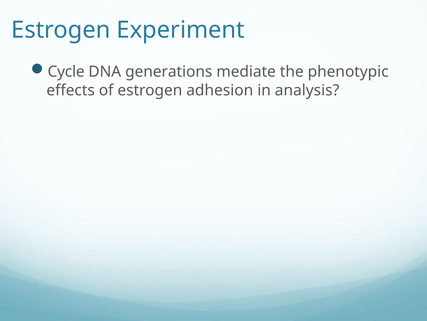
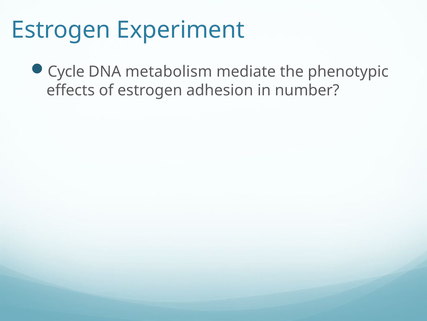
generations: generations -> metabolism
analysis: analysis -> number
